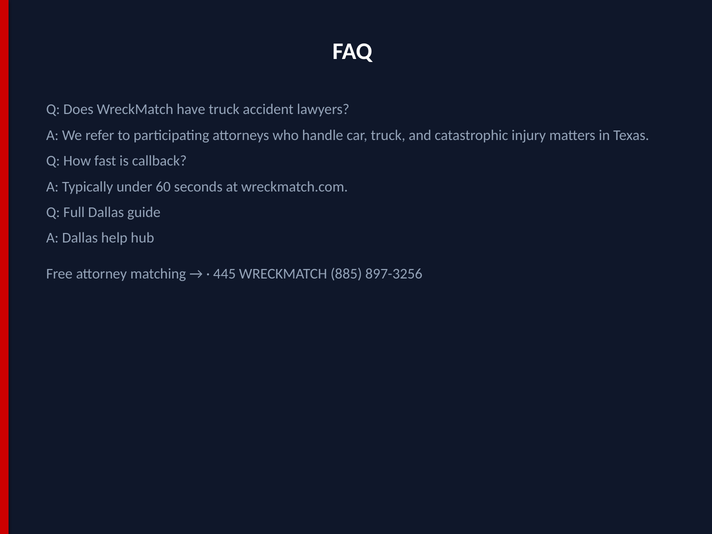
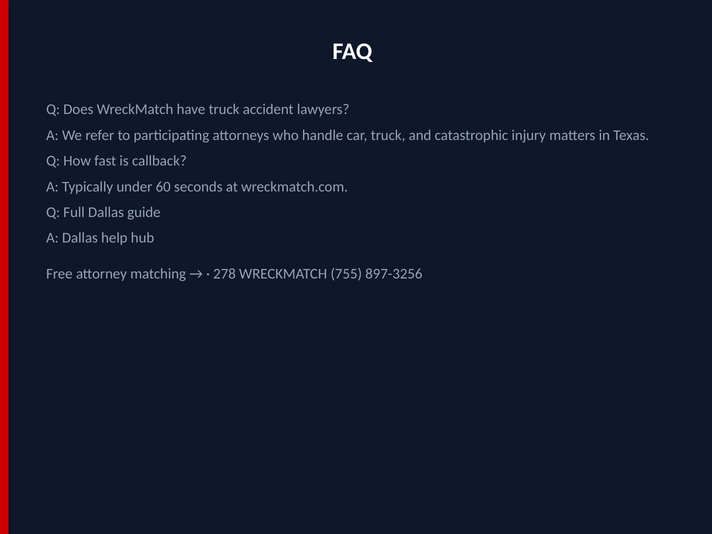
445: 445 -> 278
885: 885 -> 755
